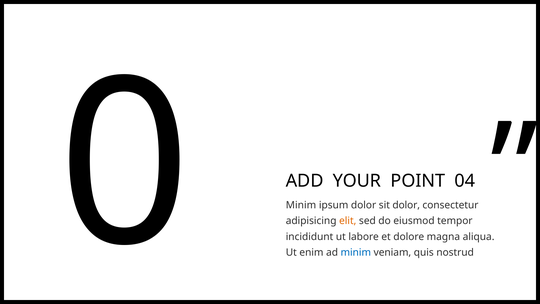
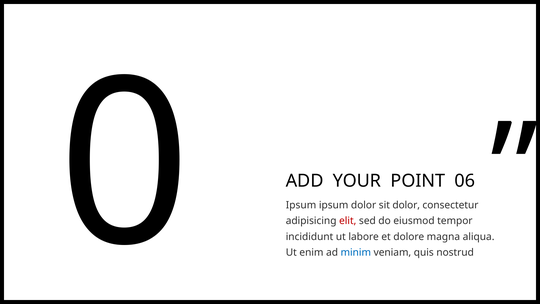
04: 04 -> 06
Minim at (301, 205): Minim -> Ipsum
elit colour: orange -> red
